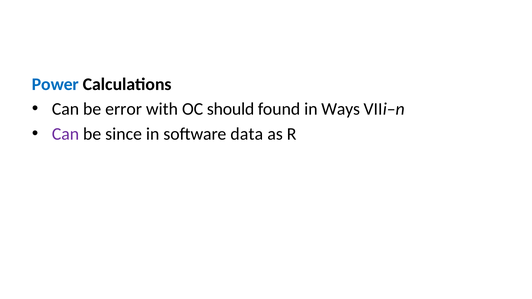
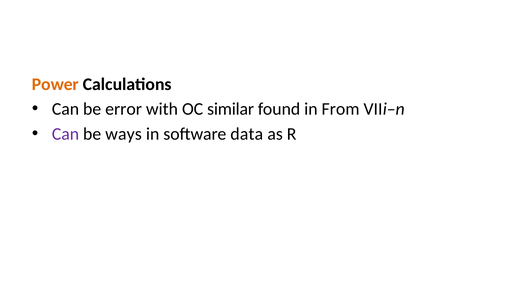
Power colour: blue -> orange
should: should -> similar
Ways: Ways -> From
since: since -> ways
